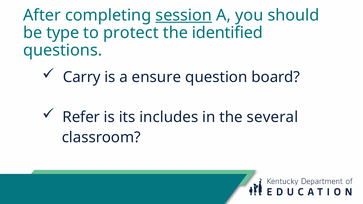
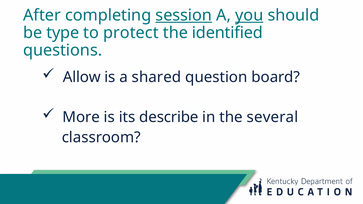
you underline: none -> present
Carry: Carry -> Allow
ensure: ensure -> shared
Refer: Refer -> More
includes: includes -> describe
